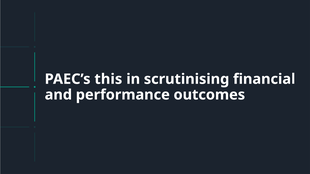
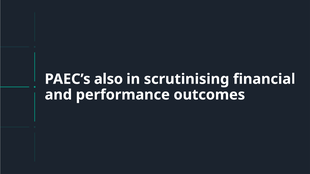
this: this -> also
